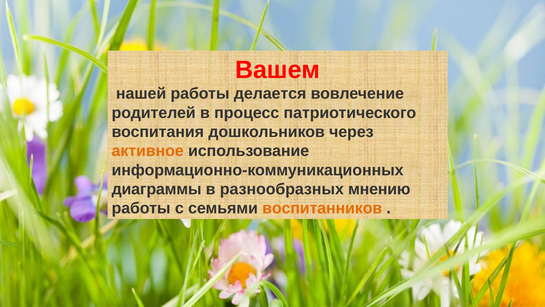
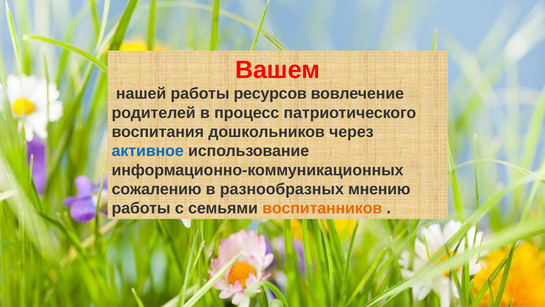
делается: делается -> ресурсов
активное colour: orange -> blue
диаграммы: диаграммы -> сожалению
